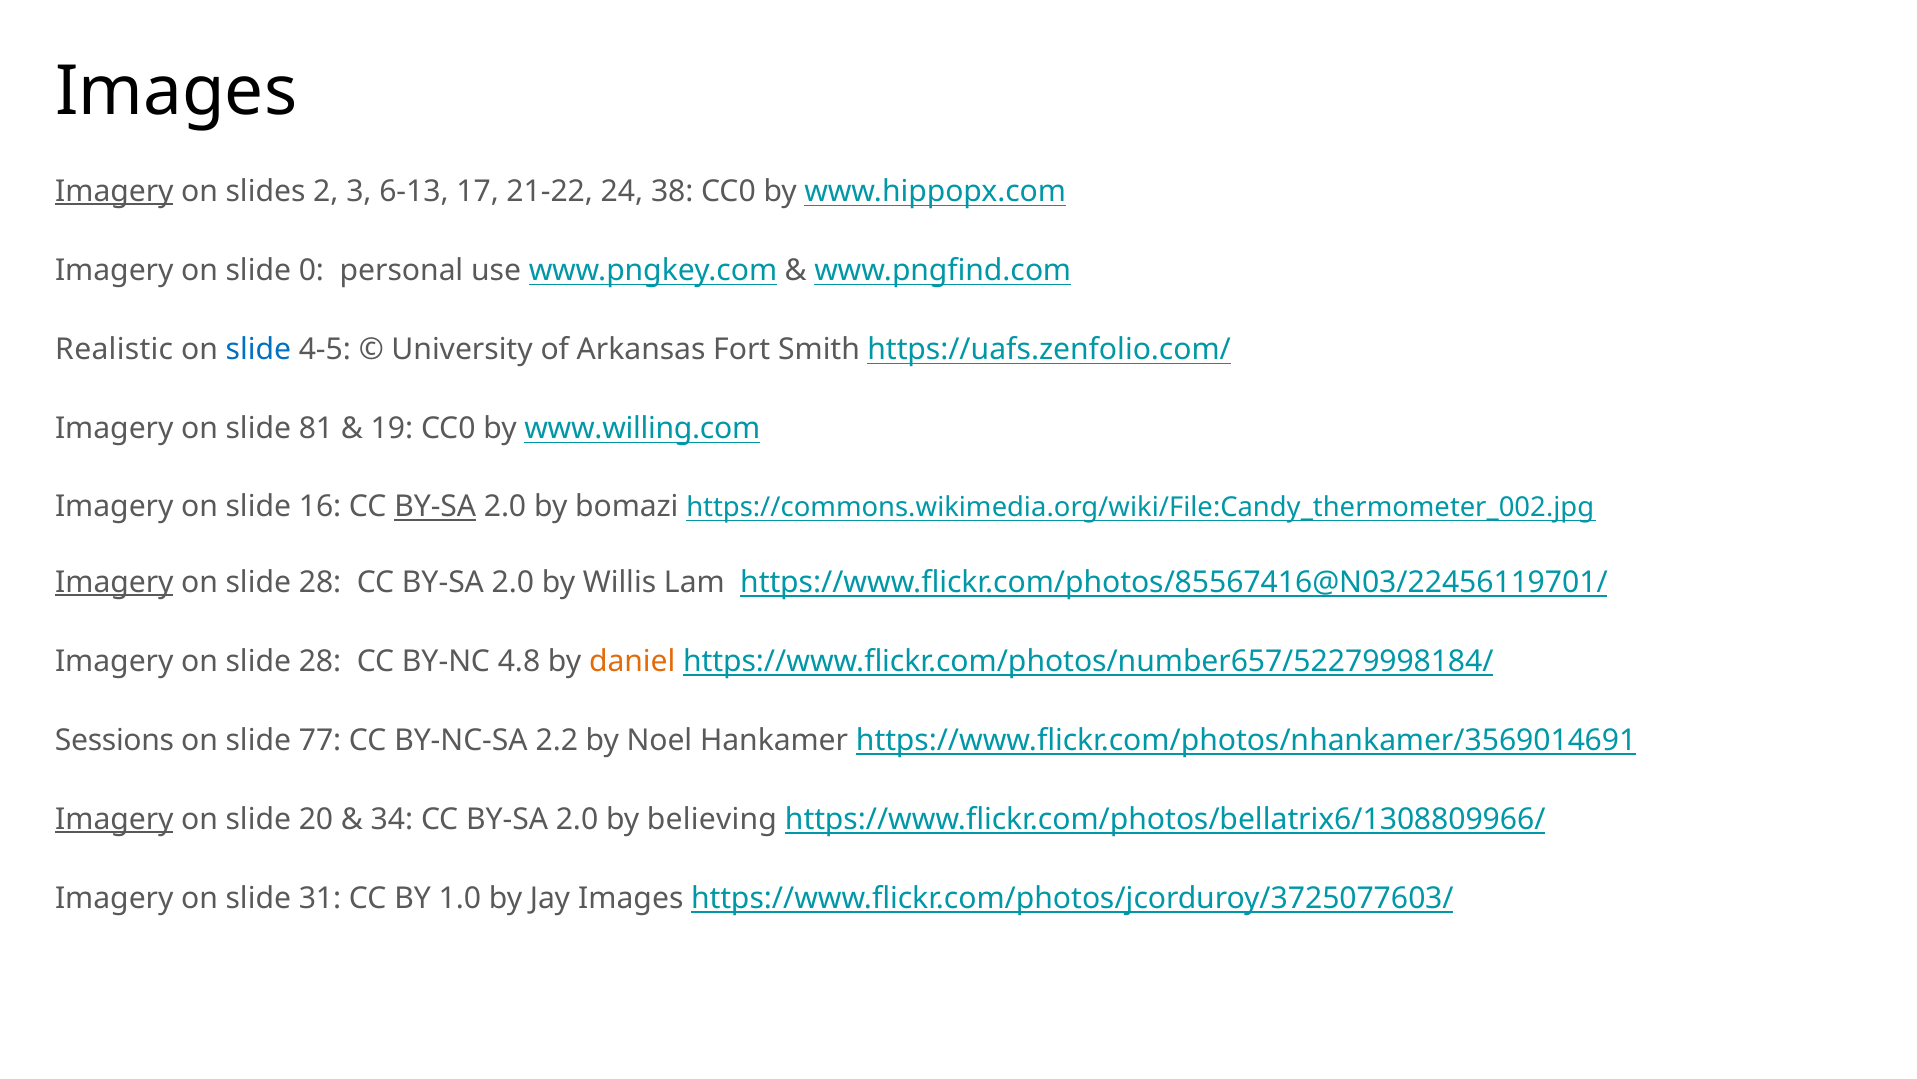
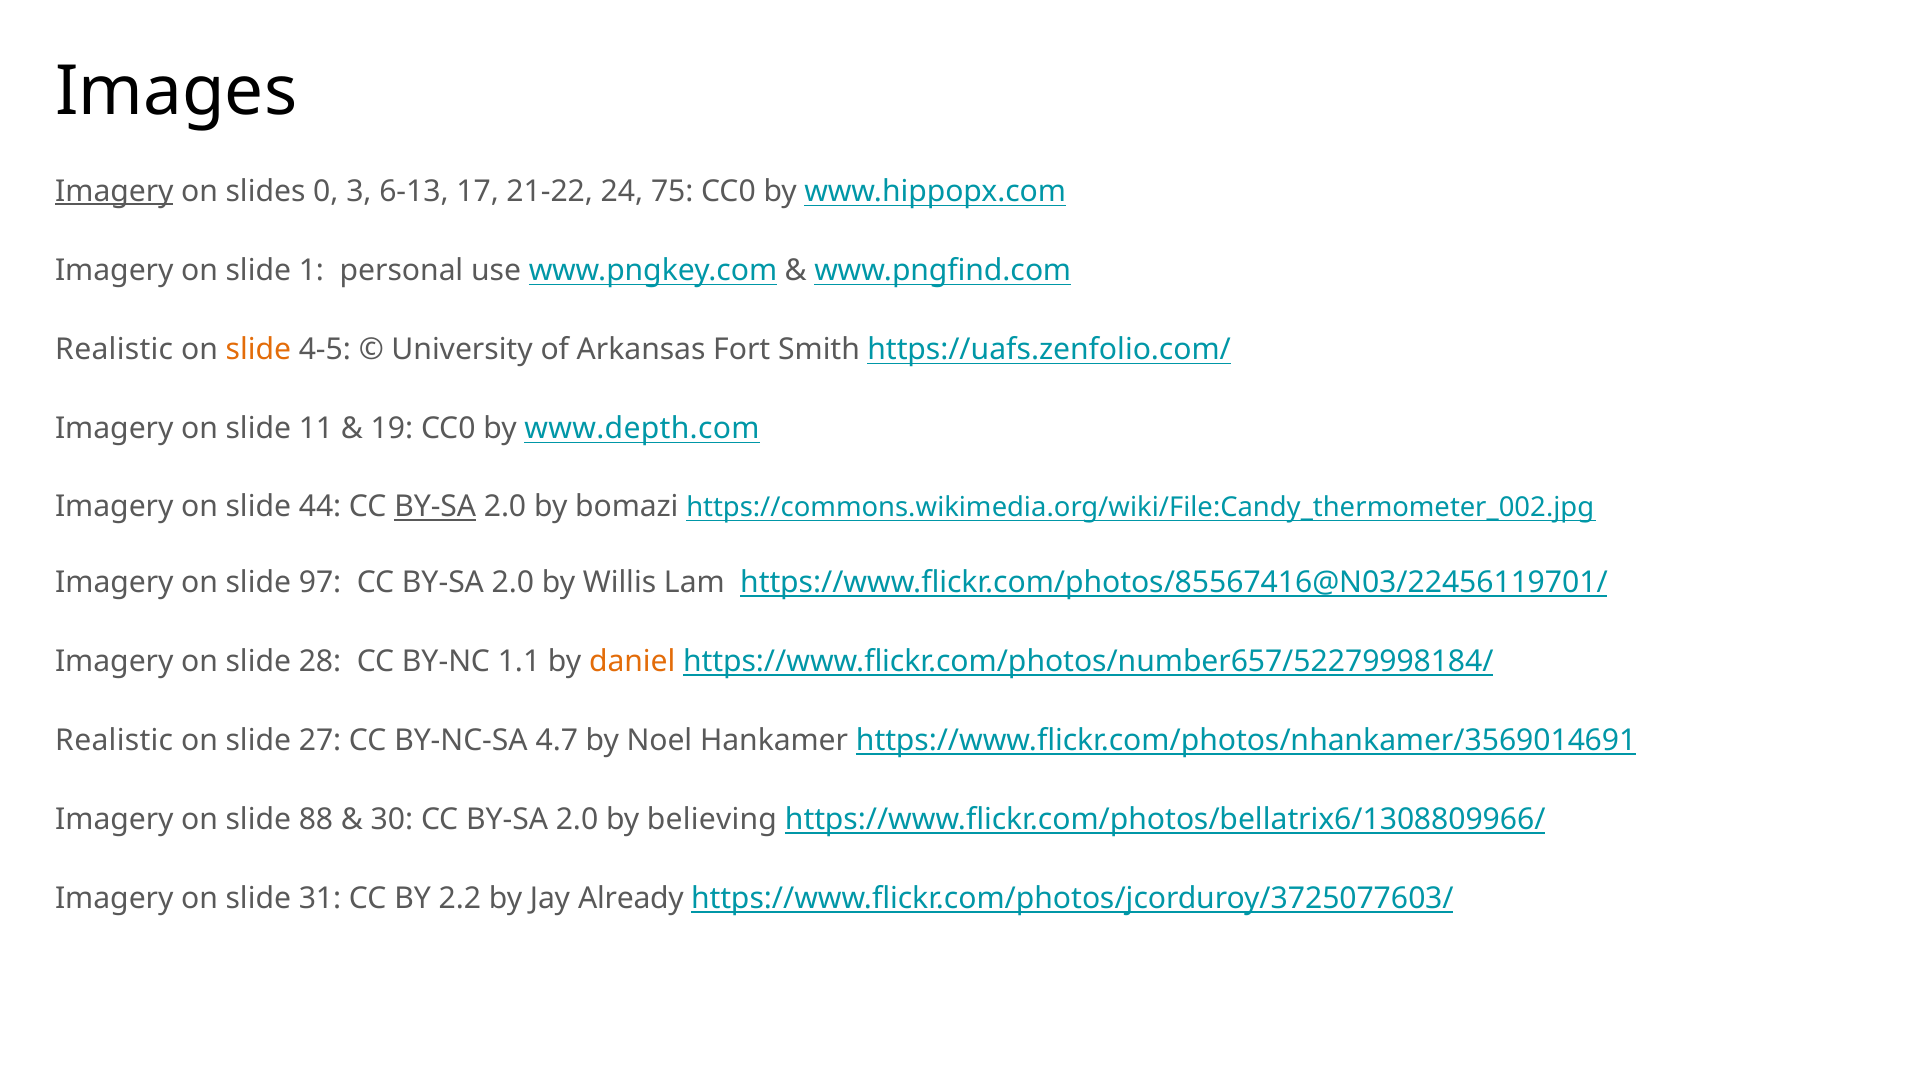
2: 2 -> 0
38: 38 -> 75
0: 0 -> 1
slide at (258, 349) colour: blue -> orange
81: 81 -> 11
www.willing.com: www.willing.com -> www.depth.com
16: 16 -> 44
Imagery at (114, 582) underline: present -> none
28 at (320, 582): 28 -> 97
4.8: 4.8 -> 1.1
Sessions at (115, 740): Sessions -> Realistic
77: 77 -> 27
2.2: 2.2 -> 4.7
Imagery at (114, 819) underline: present -> none
20: 20 -> 88
34: 34 -> 30
1.0: 1.0 -> 2.2
Jay Images: Images -> Already
